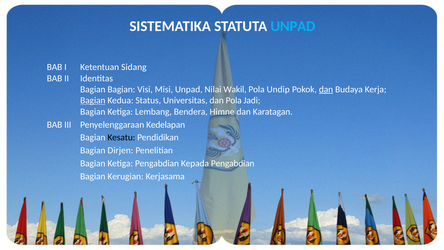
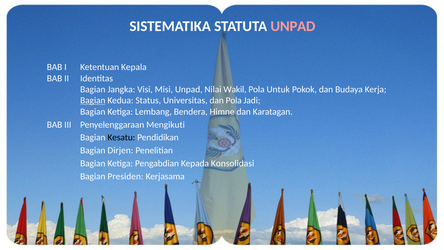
UNPAD at (293, 26) colour: light blue -> pink
Sidang: Sidang -> Kepala
Bagian Bagian: Bagian -> Jangka
Undip: Undip -> Untuk
dan at (326, 89) underline: present -> none
Kedelapan: Kedelapan -> Mengikuti
Kepada Pengabdian: Pengabdian -> Konsolidasi
Kerugian: Kerugian -> Presiden
